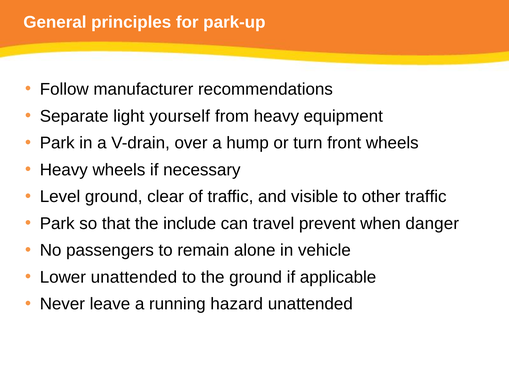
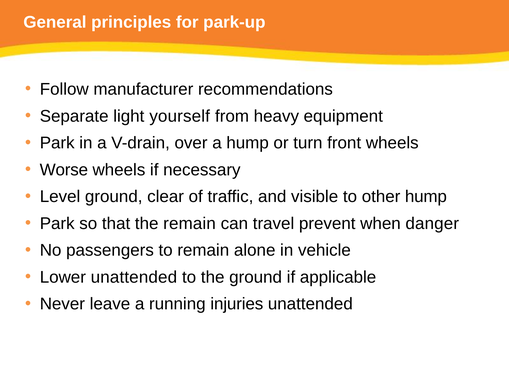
Heavy at (64, 170): Heavy -> Worse
other traffic: traffic -> hump
the include: include -> remain
hazard: hazard -> injuries
